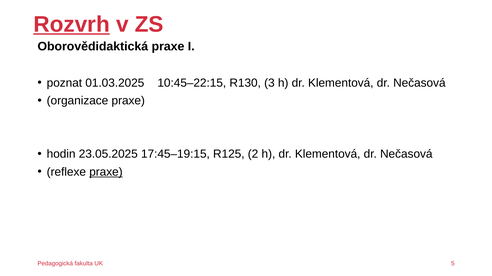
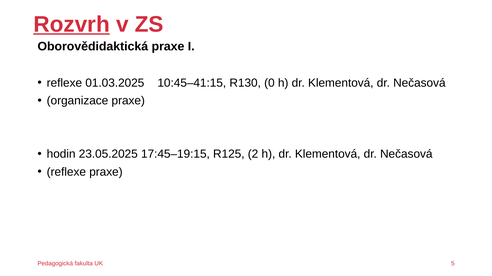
poznat at (64, 83): poznat -> reflexe
10:45–22:15: 10:45–22:15 -> 10:45–41:15
3: 3 -> 0
praxe at (106, 172) underline: present -> none
